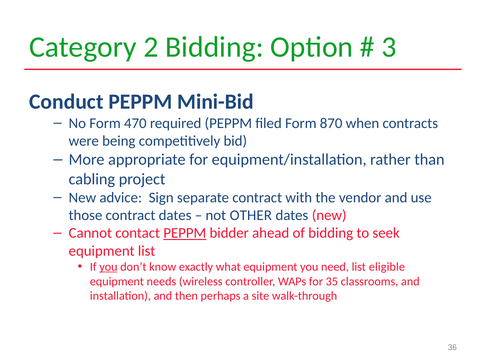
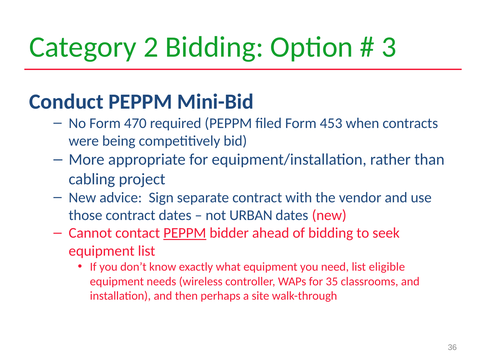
870: 870 -> 453
OTHER: OTHER -> URBAN
you at (108, 267) underline: present -> none
